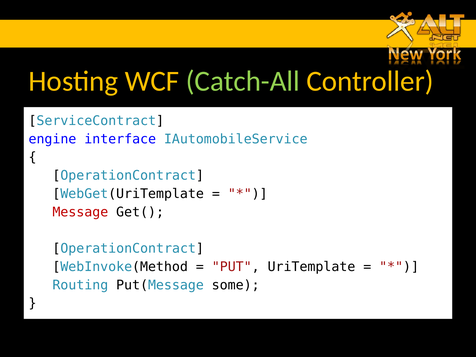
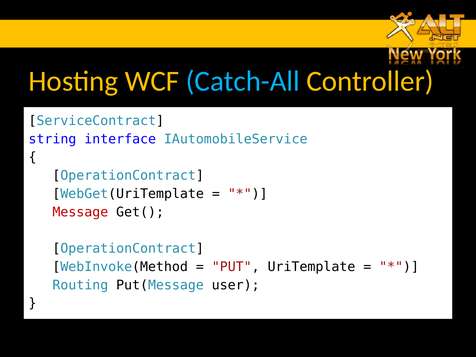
Catch-All colour: light green -> light blue
engine: engine -> string
some: some -> user
